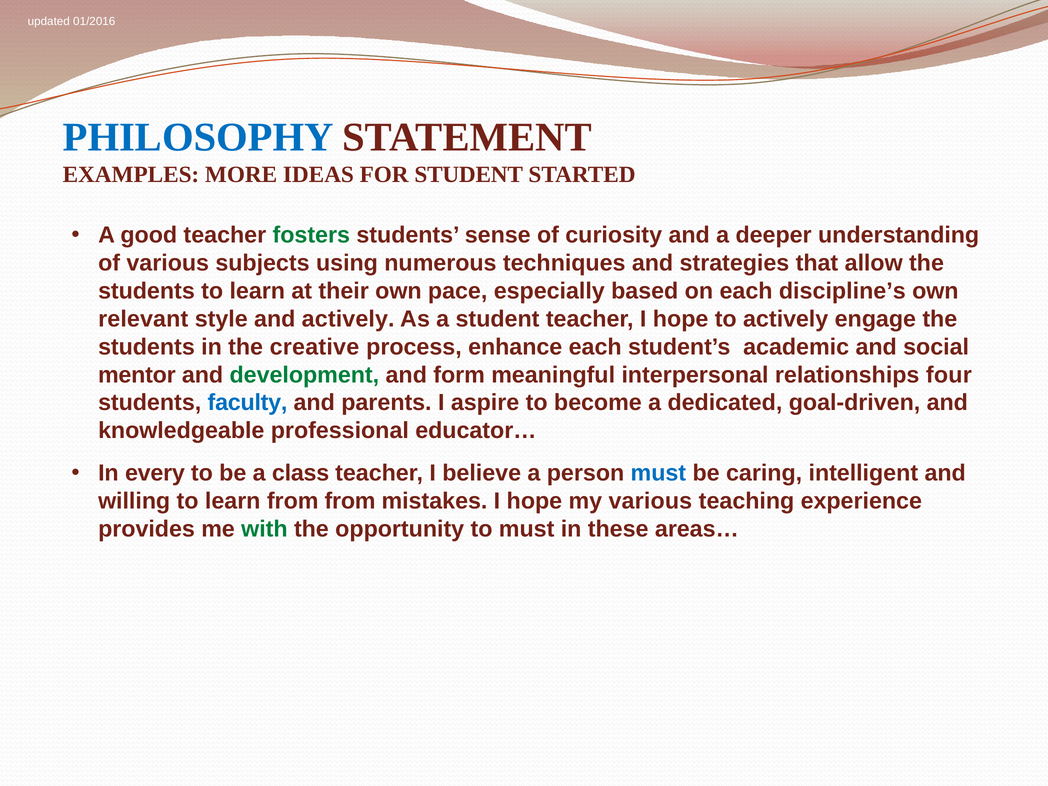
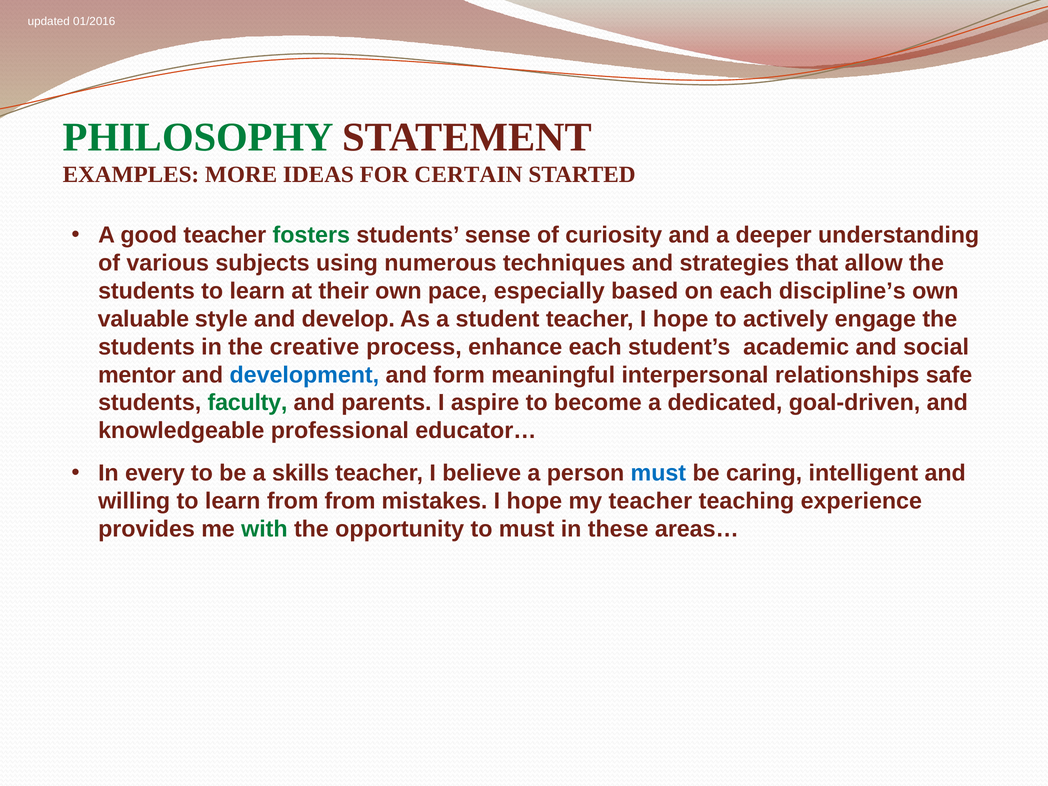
PHILOSOPHY colour: blue -> green
FOR STUDENT: STUDENT -> CERTAIN
relevant: relevant -> valuable
and actively: actively -> develop
development colour: green -> blue
four: four -> safe
faculty colour: blue -> green
class: class -> skills
my various: various -> teacher
